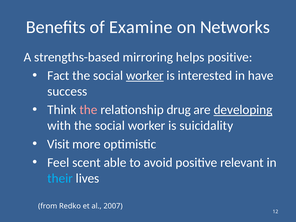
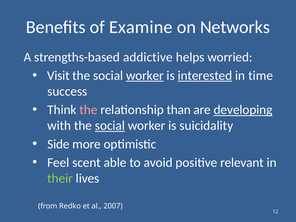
mirroring: mirroring -> addictive
helps positive: positive -> worried
Fact: Fact -> Visit
interested underline: none -> present
have: have -> time
drug: drug -> than
social at (110, 126) underline: none -> present
Visit: Visit -> Side
their colour: light blue -> light green
